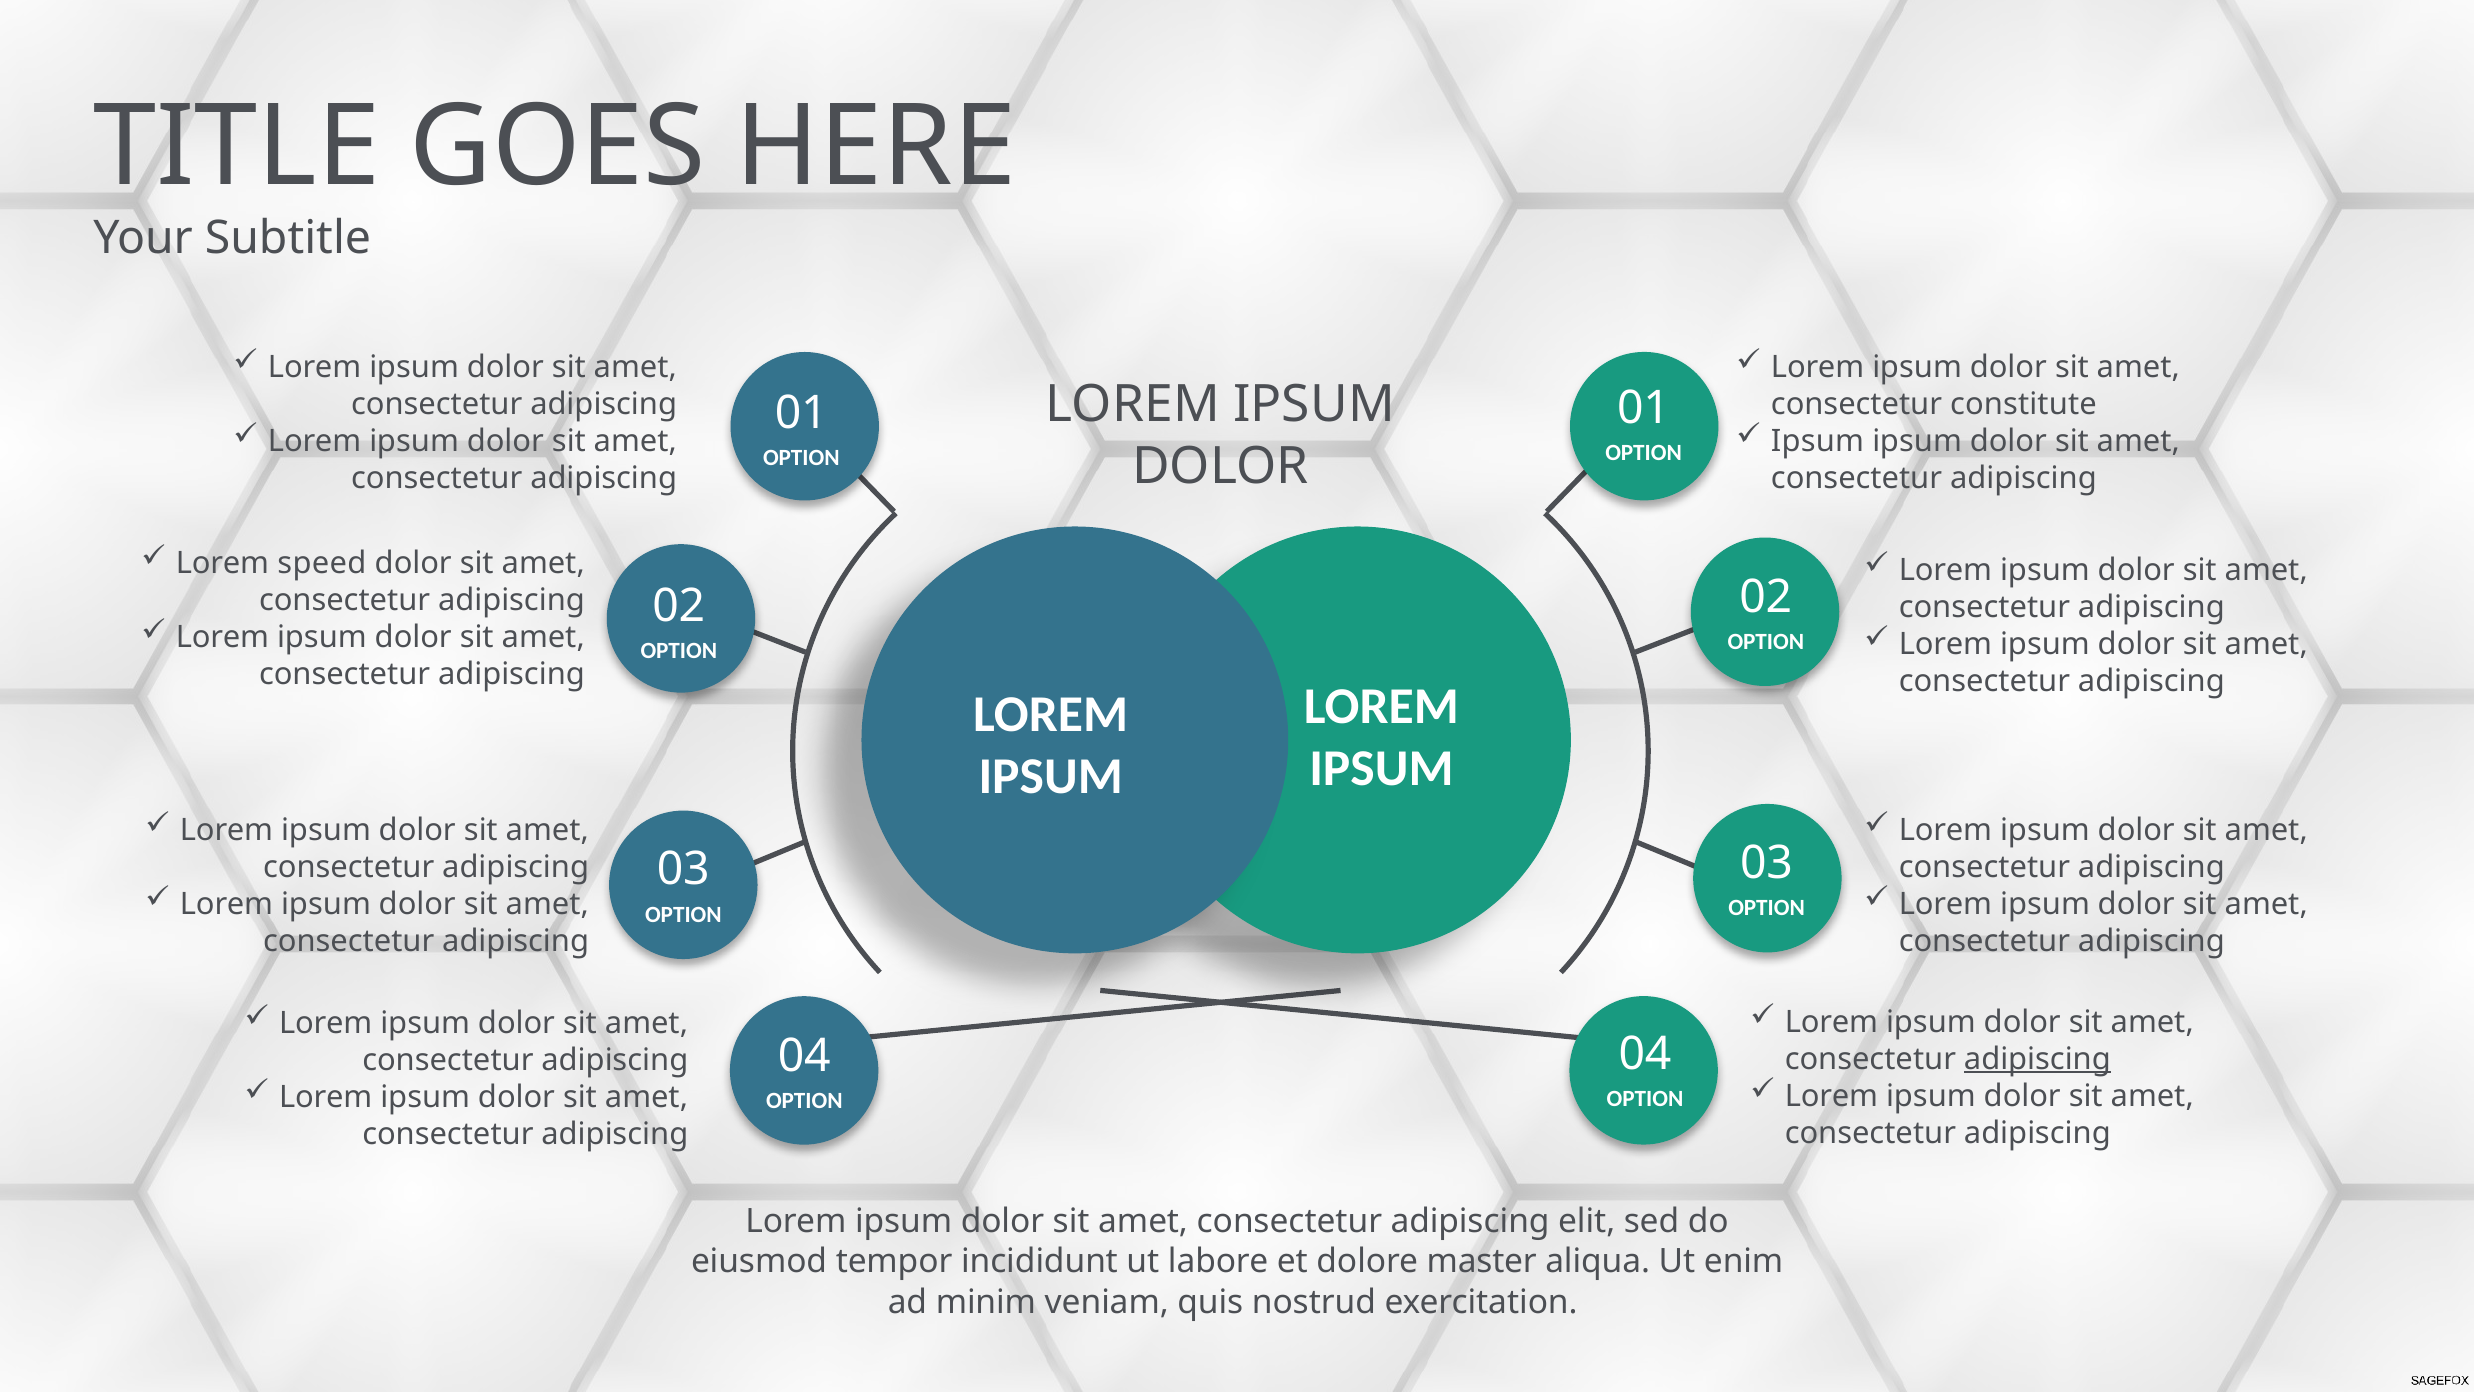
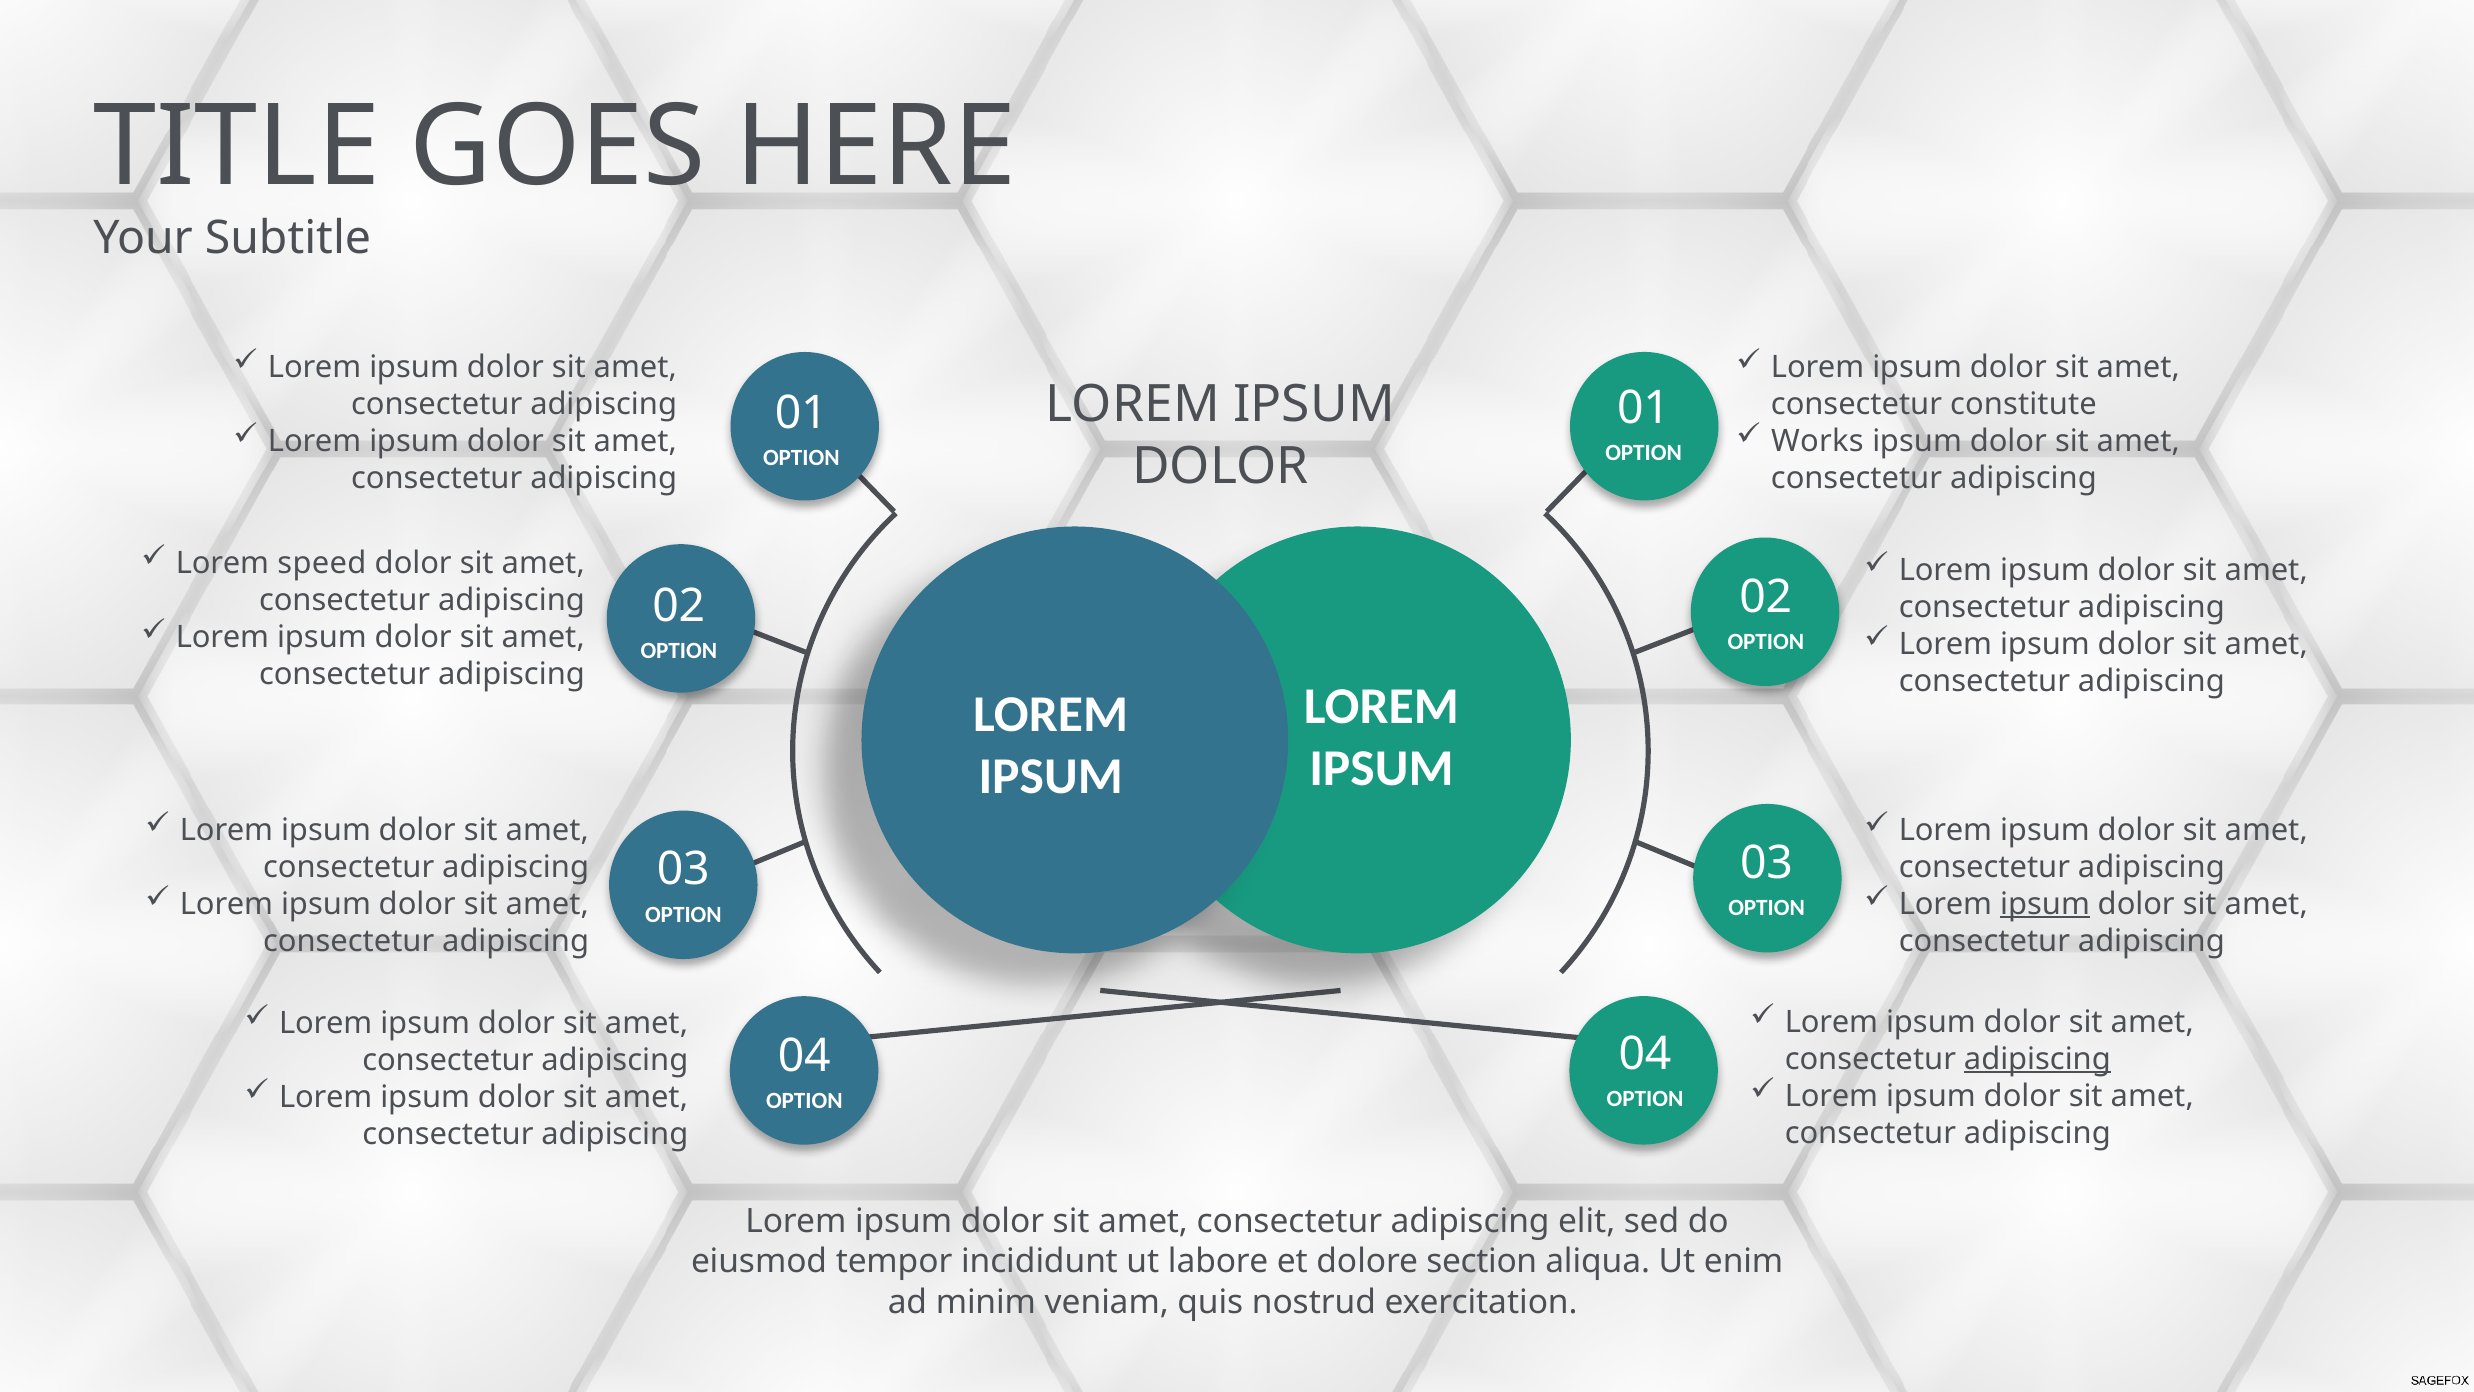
Ipsum at (1817, 441): Ipsum -> Works
ipsum at (2045, 904) underline: none -> present
master: master -> section
